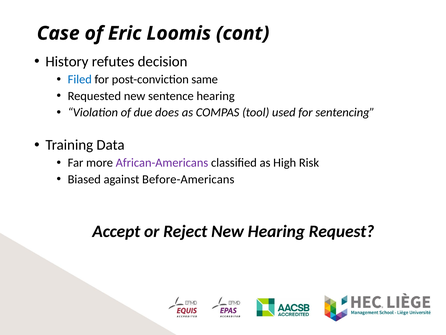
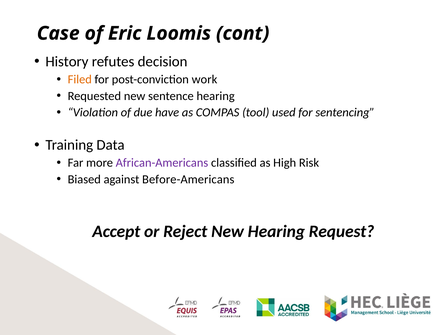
Filed colour: blue -> orange
same: same -> work
does: does -> have
